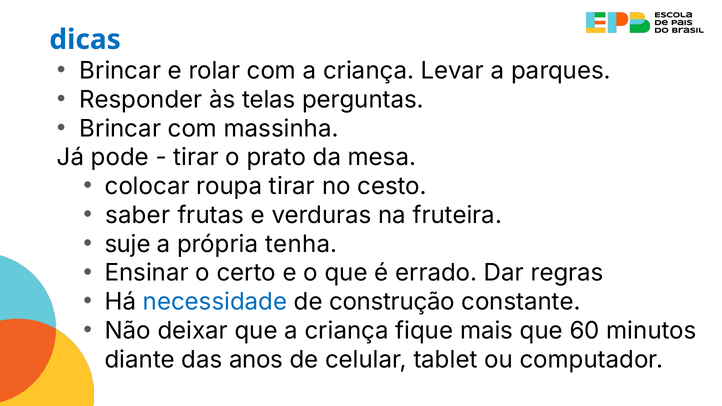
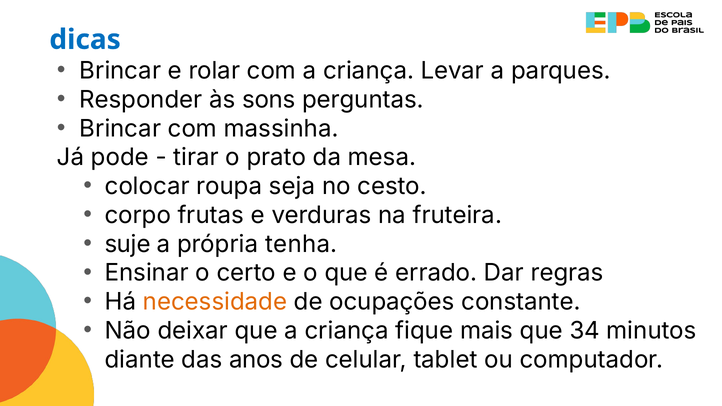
telas: telas -> sons
roupa tirar: tirar -> seja
saber: saber -> corpo
necessidade colour: blue -> orange
construção: construção -> ocupações
60: 60 -> 34
